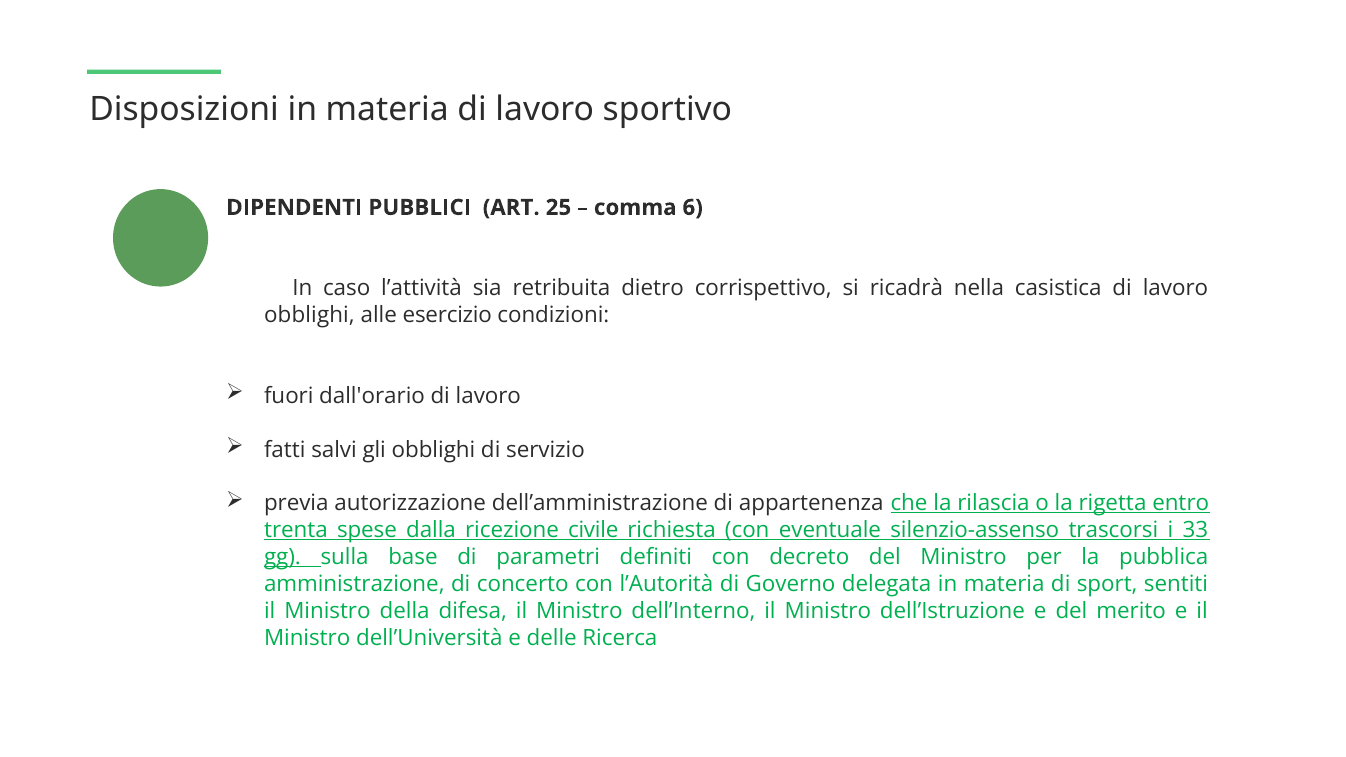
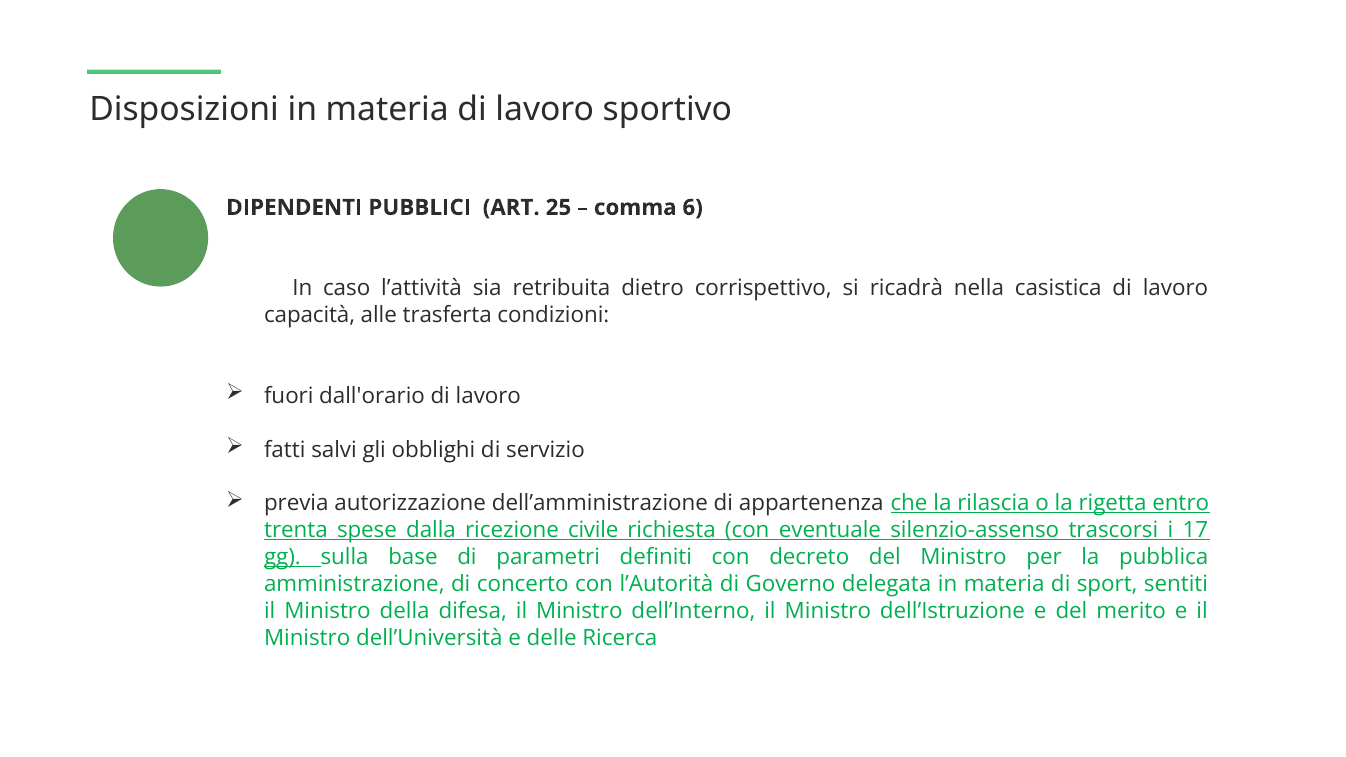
obblighi at (309, 315): obblighi -> capacità
esercizio: esercizio -> trasferta
33: 33 -> 17
